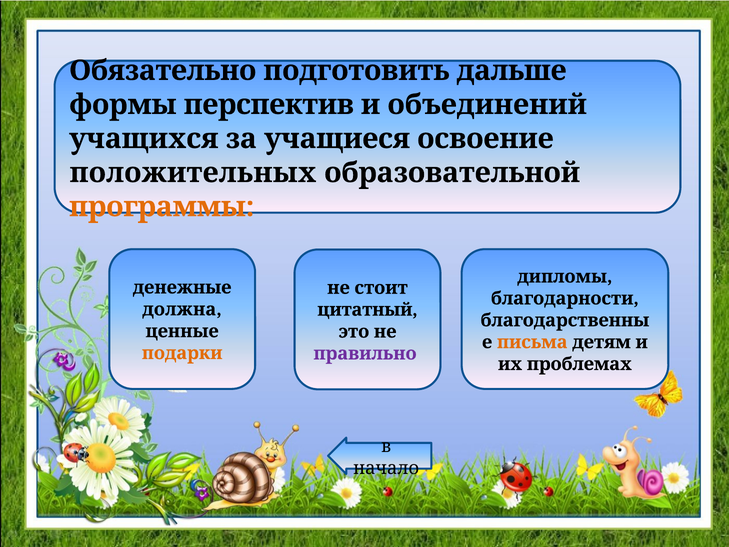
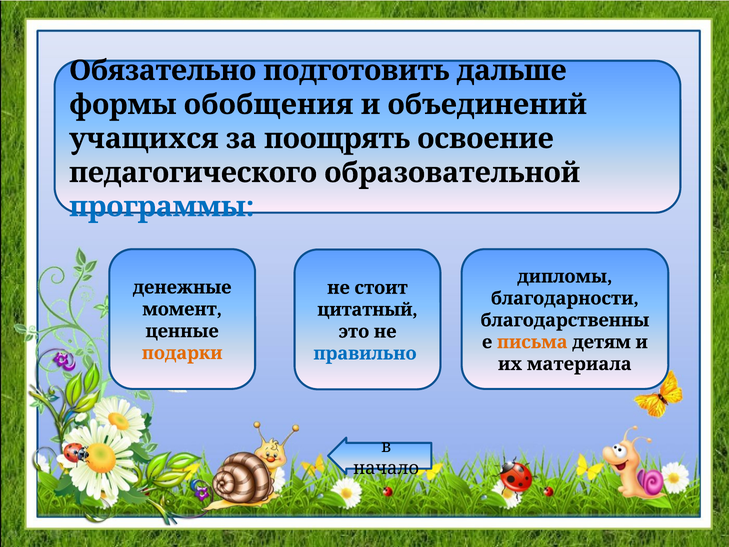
перспектив: перспектив -> обобщения
учащиеся: учащиеся -> поощрять
положительных: положительных -> педагогического
программы colour: orange -> blue
должна: должна -> момент
правильно colour: purple -> blue
проблемах: проблемах -> материала
